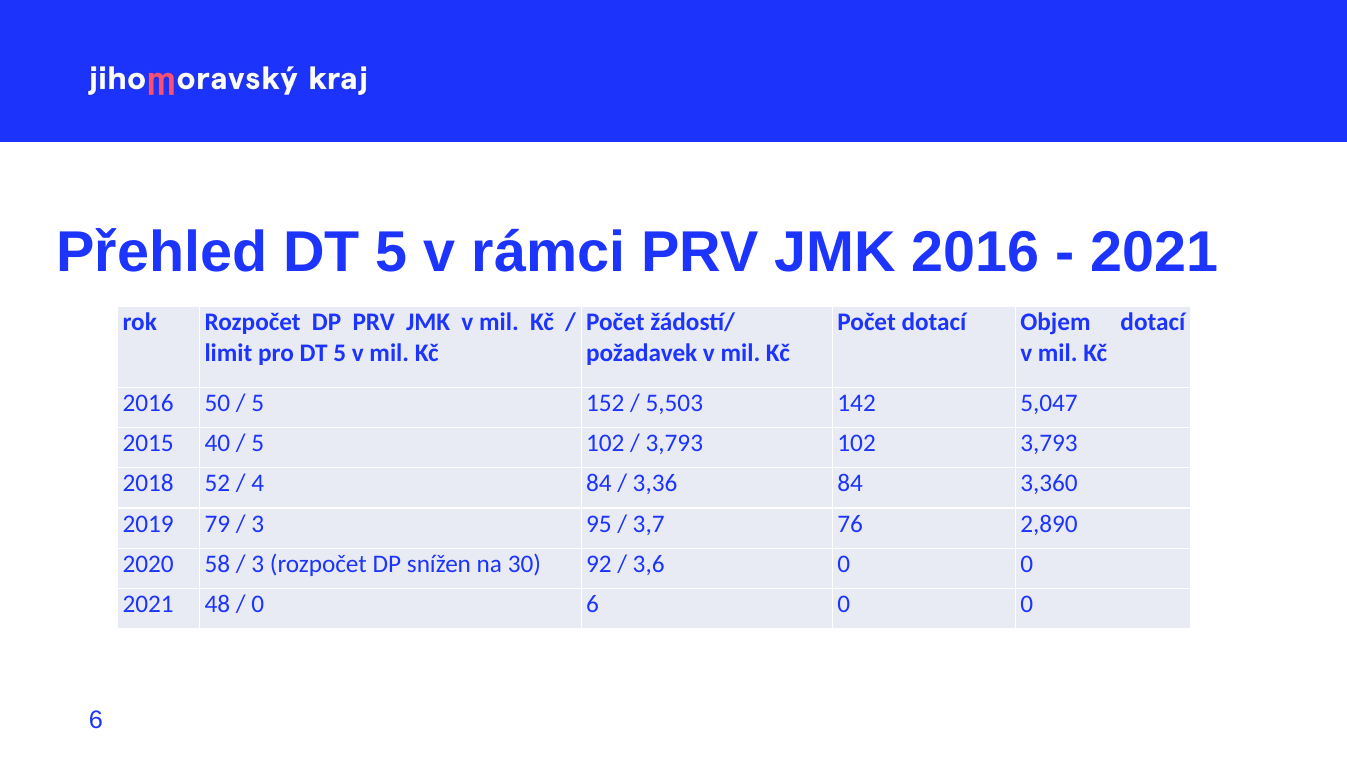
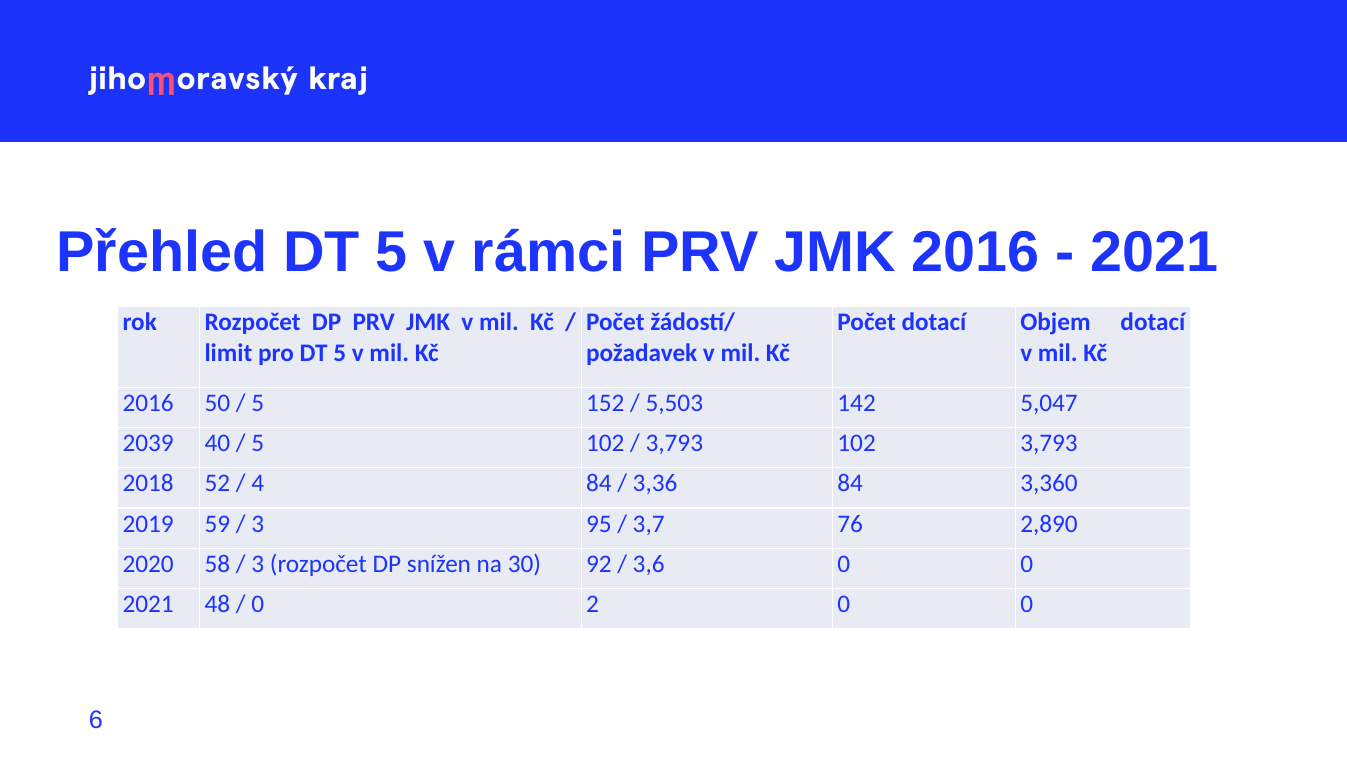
2015: 2015 -> 2039
79: 79 -> 59
0 6: 6 -> 2
